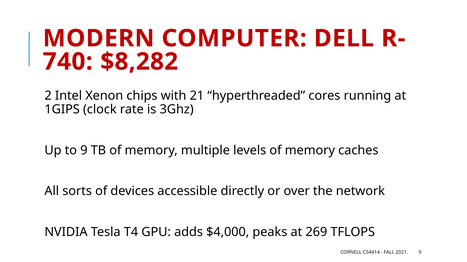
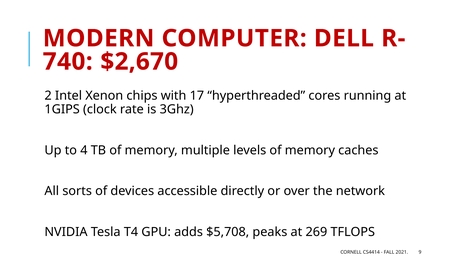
$8,282: $8,282 -> $2,670
21: 21 -> 17
to 9: 9 -> 4
$4,000: $4,000 -> $5,708
